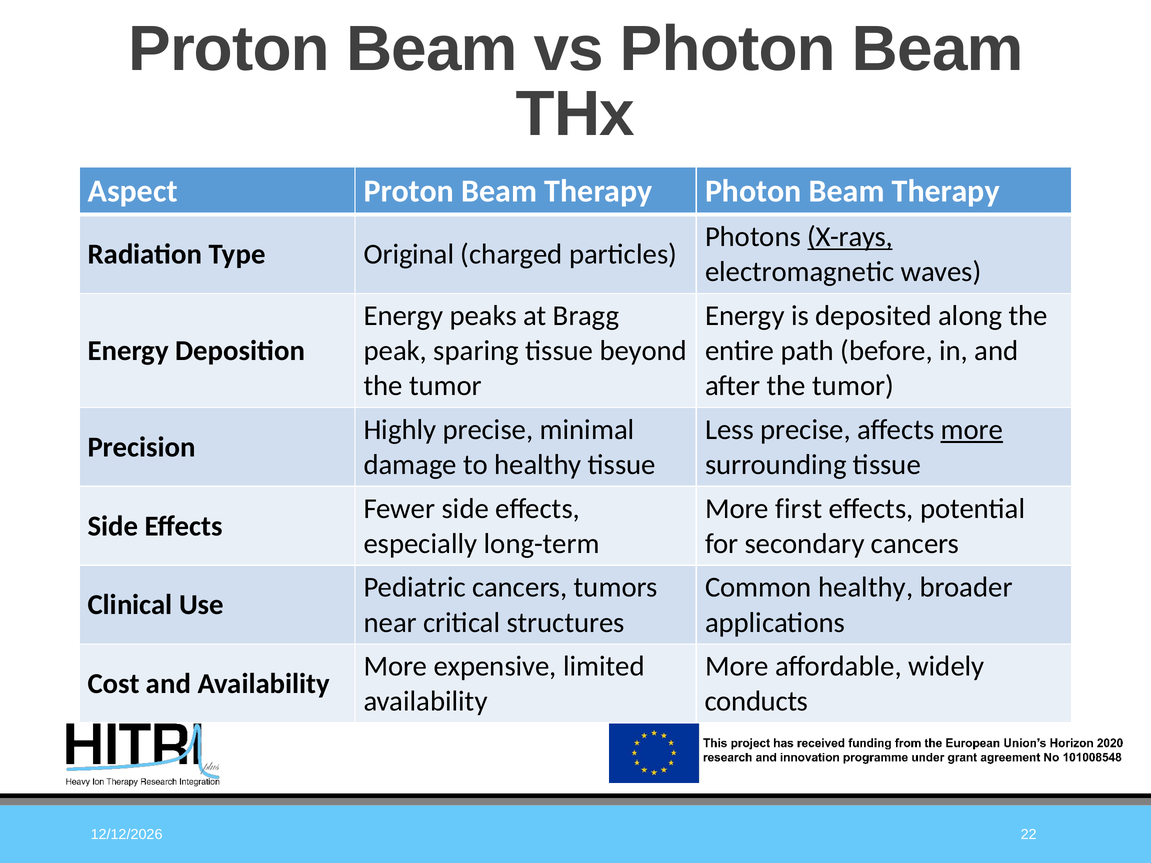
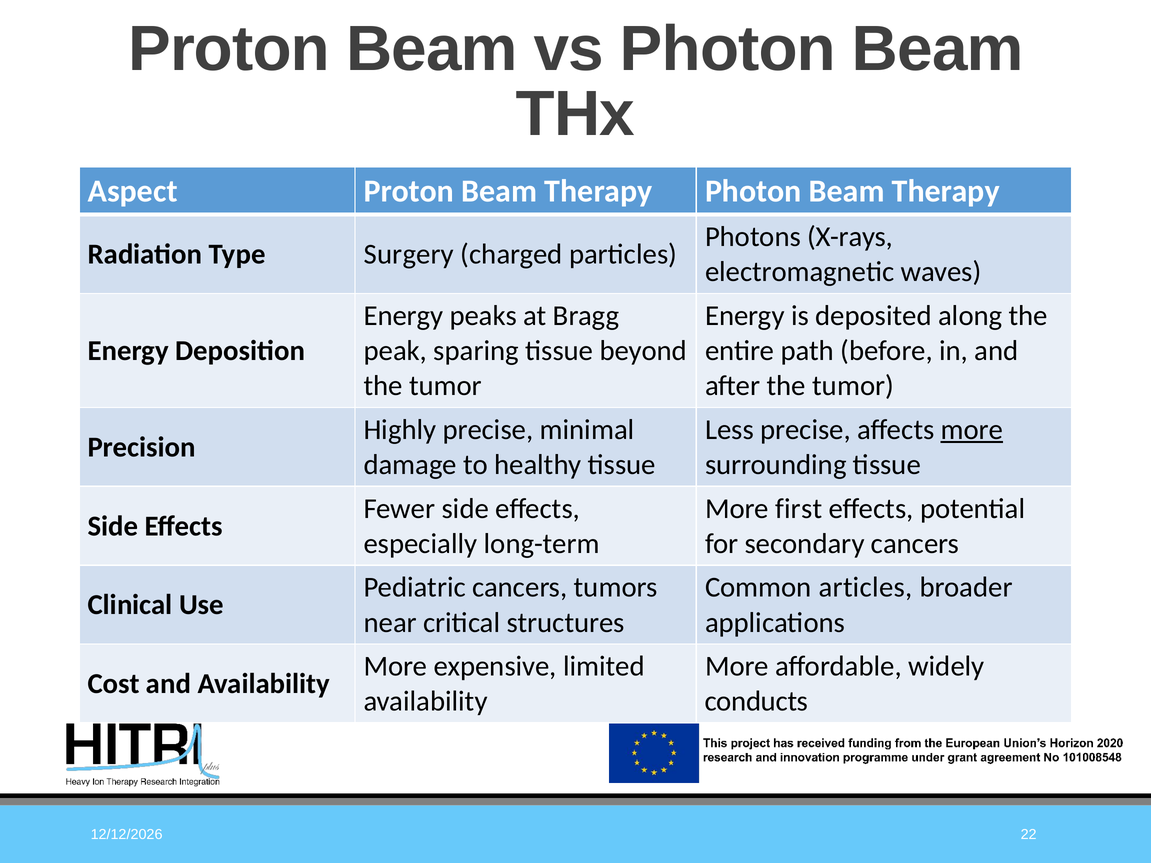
X-rays underline: present -> none
Original: Original -> Surgery
Common healthy: healthy -> articles
